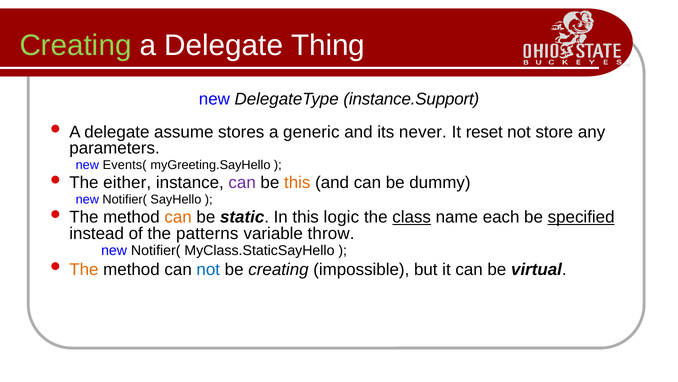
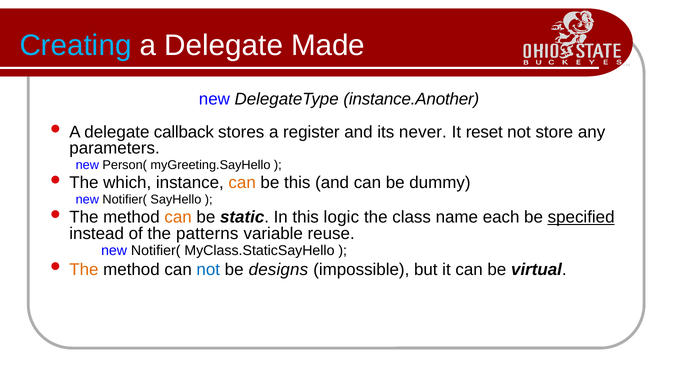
Creating at (76, 45) colour: light green -> light blue
Thing: Thing -> Made
instance.Support: instance.Support -> instance.Another
assume: assume -> callback
generic: generic -> register
Events(: Events( -> Person(
either: either -> which
can at (242, 182) colour: purple -> orange
this at (297, 182) colour: orange -> black
class underline: present -> none
throw: throw -> reuse
be creating: creating -> designs
